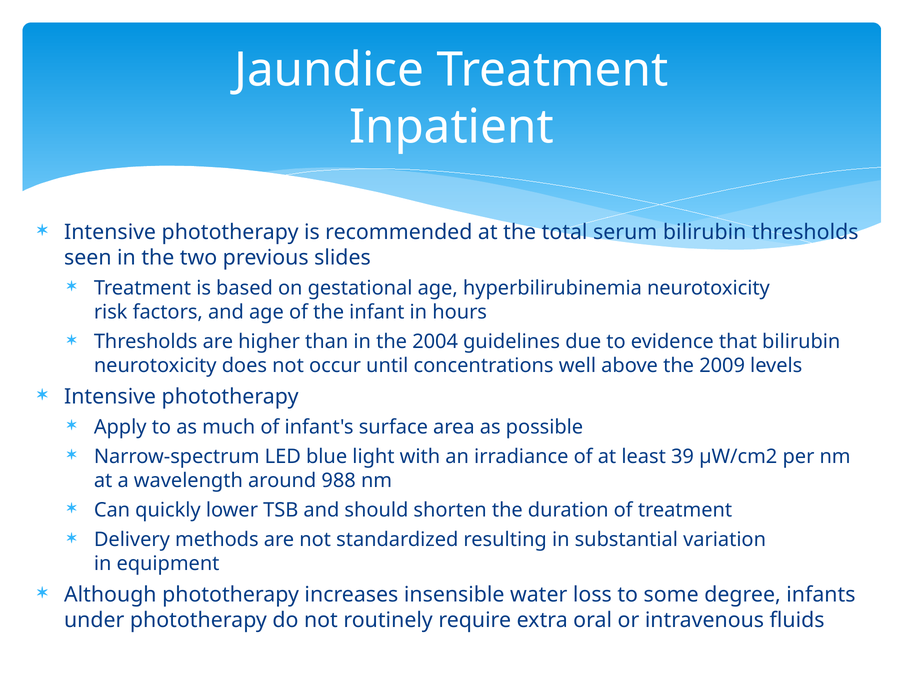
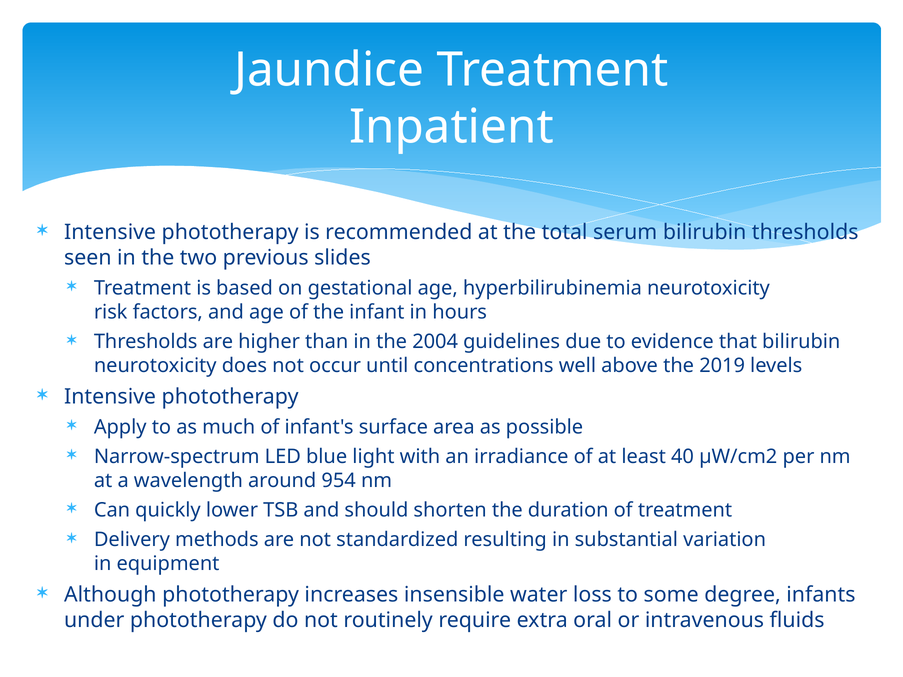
2009: 2009 -> 2019
39: 39 -> 40
988: 988 -> 954
